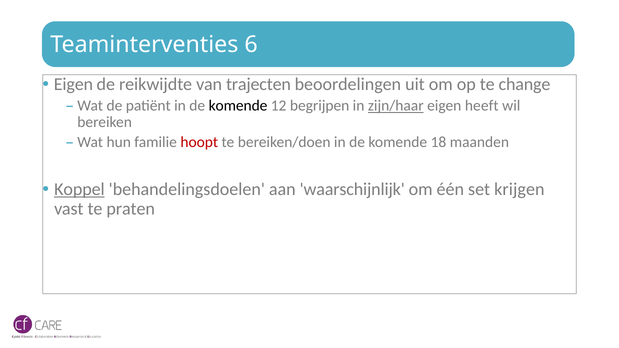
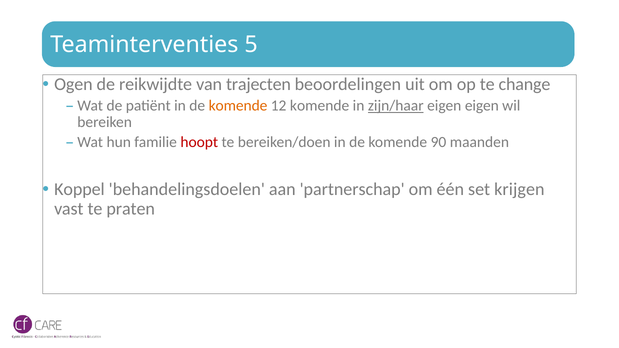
6: 6 -> 5
Eigen at (73, 84): Eigen -> Ogen
komende at (238, 106) colour: black -> orange
12 begrijpen: begrijpen -> komende
eigen heeft: heeft -> eigen
18: 18 -> 90
Koppel underline: present -> none
waarschijnlijk: waarschijnlijk -> partnerschap
